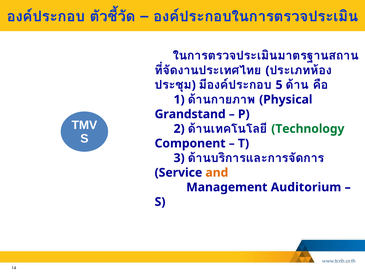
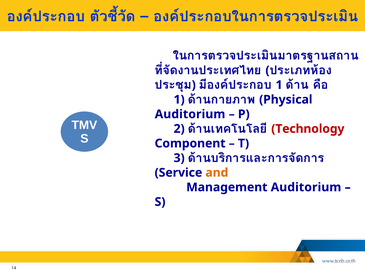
5 at (279, 85): 5 -> 1
Grandstand at (190, 114): Grandstand -> Auditorium
Technology colour: green -> red
